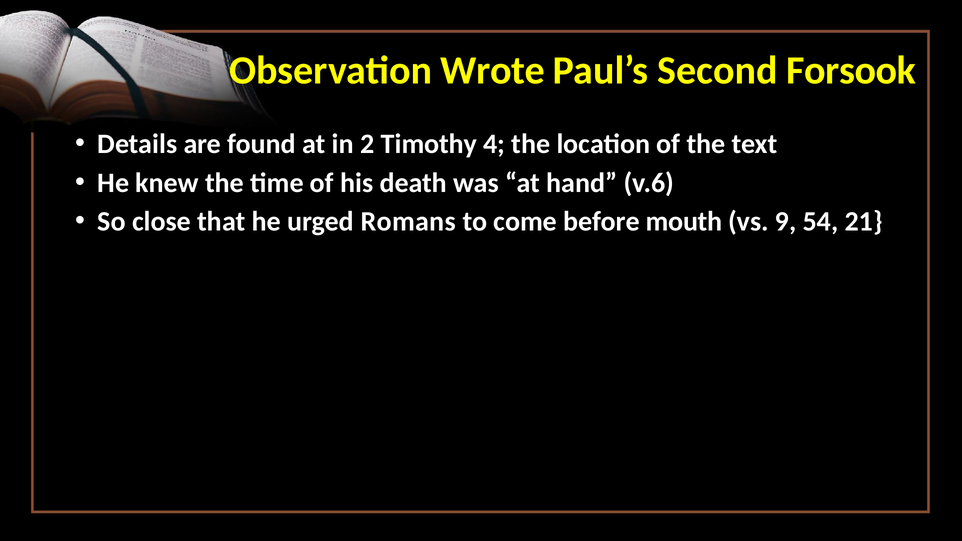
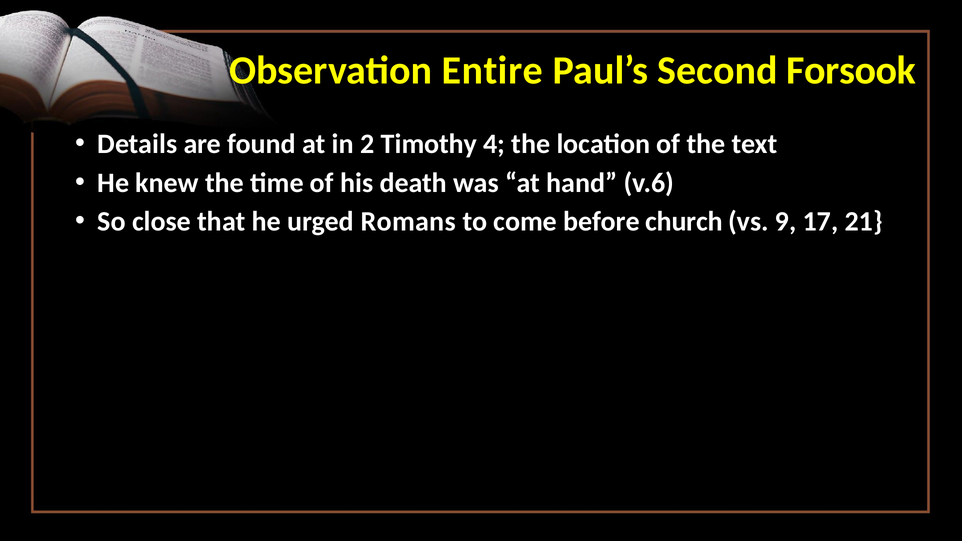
Wrote: Wrote -> Entire
mouth: mouth -> church
54: 54 -> 17
